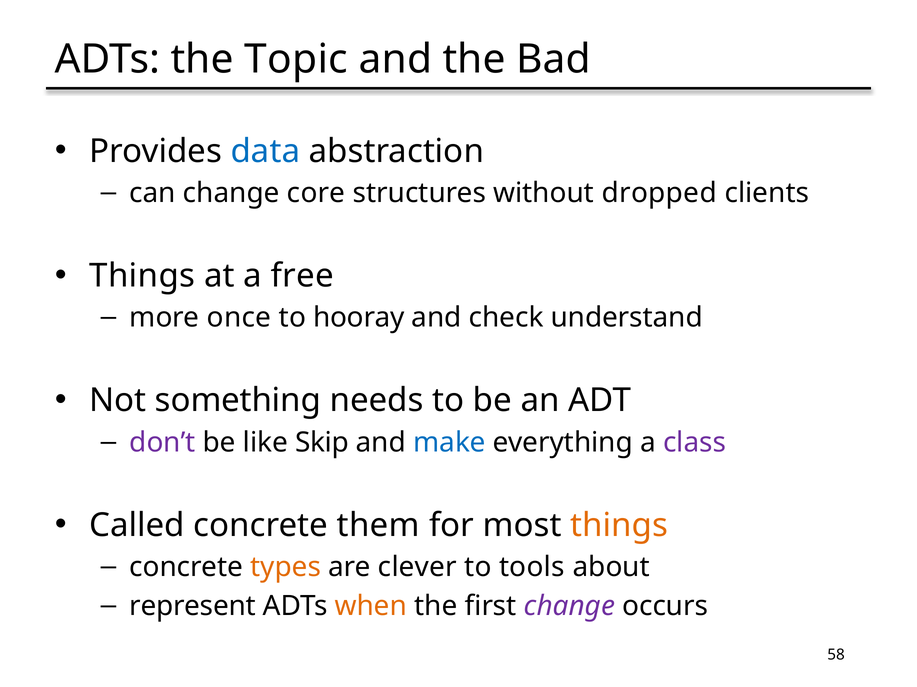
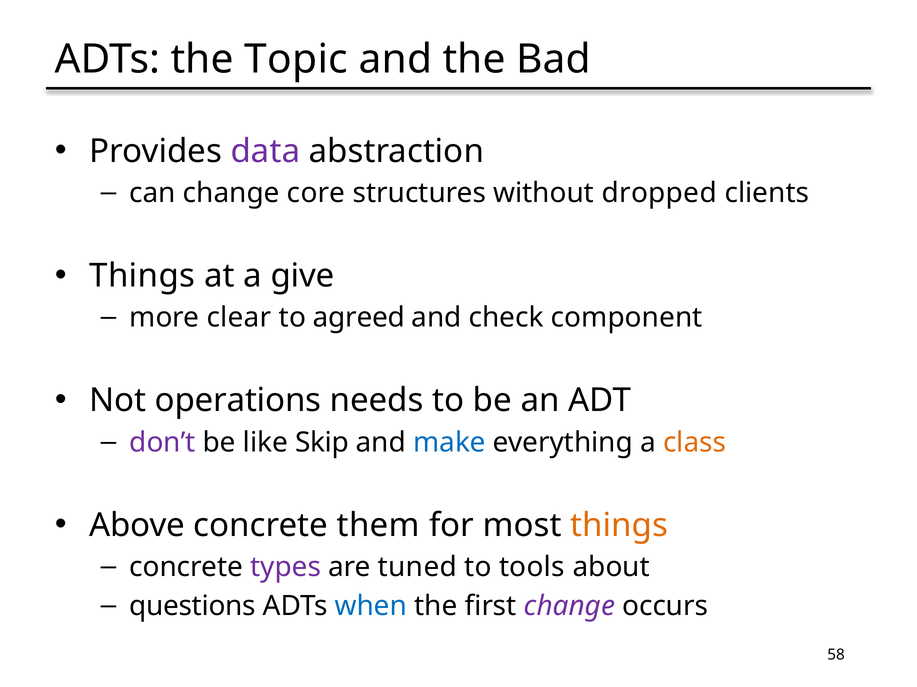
data colour: blue -> purple
free: free -> give
once: once -> clear
hooray: hooray -> agreed
understand: understand -> component
something: something -> operations
class colour: purple -> orange
Called: Called -> Above
types colour: orange -> purple
clever: clever -> tuned
represent: represent -> questions
when colour: orange -> blue
